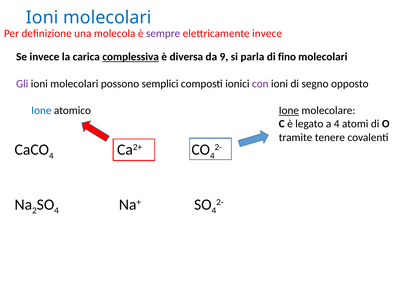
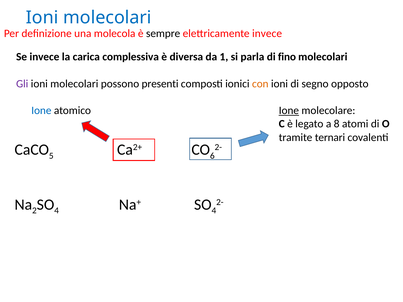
sempre colour: purple -> black
complessiva underline: present -> none
9: 9 -> 1
semplici: semplici -> presenti
con colour: purple -> orange
a 4: 4 -> 8
tenere: tenere -> ternari
4 at (51, 156): 4 -> 5
4 at (212, 156): 4 -> 6
